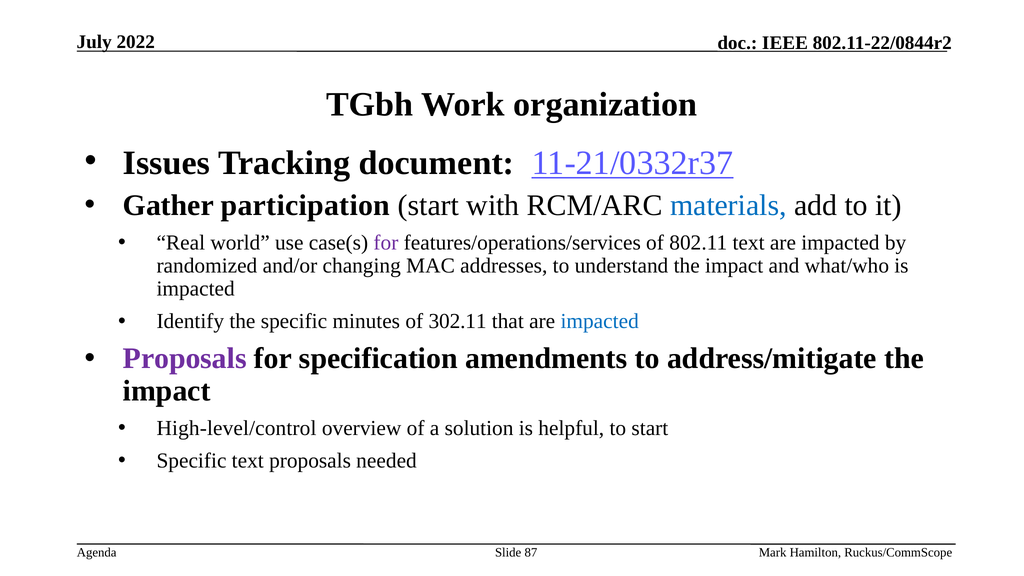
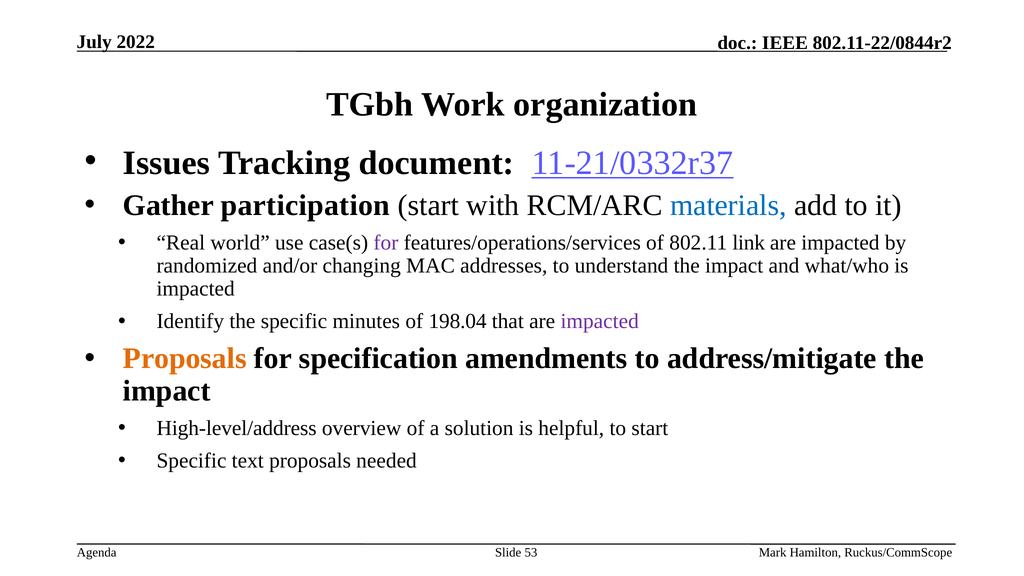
802.11 text: text -> link
302.11: 302.11 -> 198.04
impacted at (600, 321) colour: blue -> purple
Proposals at (185, 359) colour: purple -> orange
High-level/control: High-level/control -> High-level/address
87: 87 -> 53
